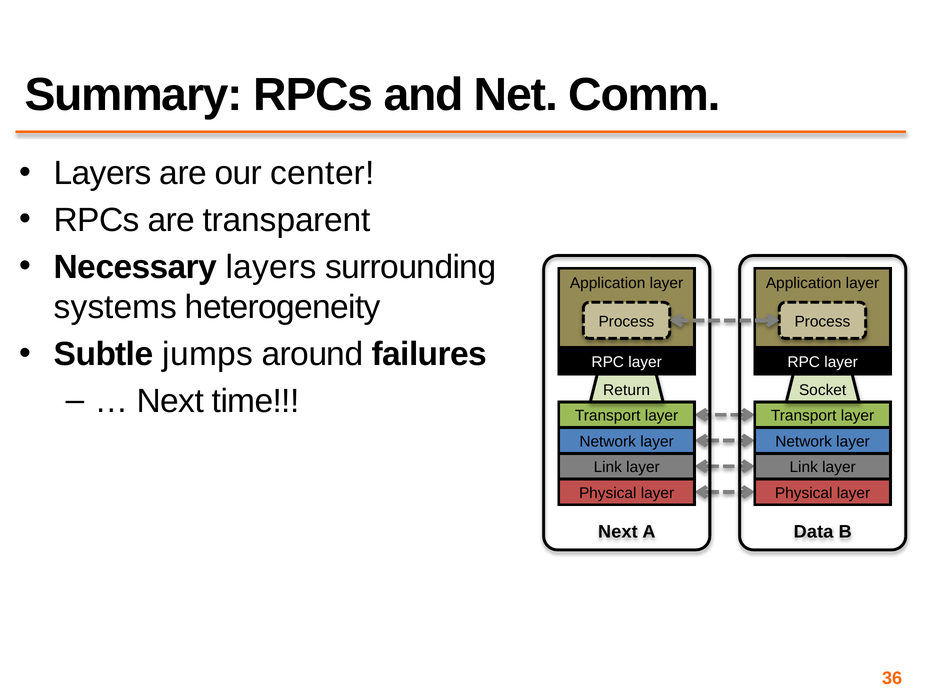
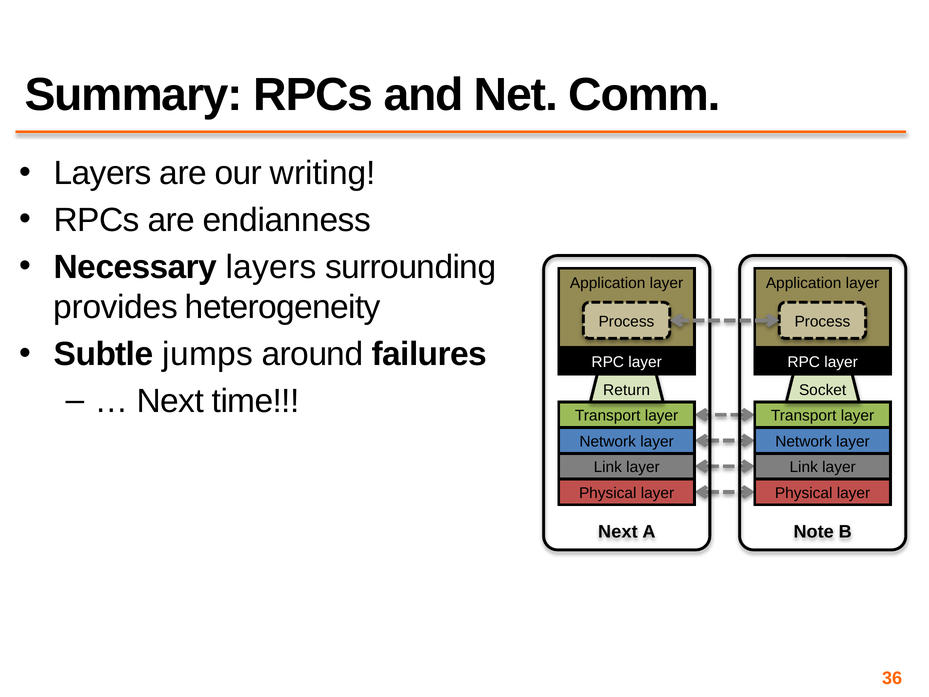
center: center -> writing
transparent: transparent -> endianness
systems: systems -> provides
Data: Data -> Note
